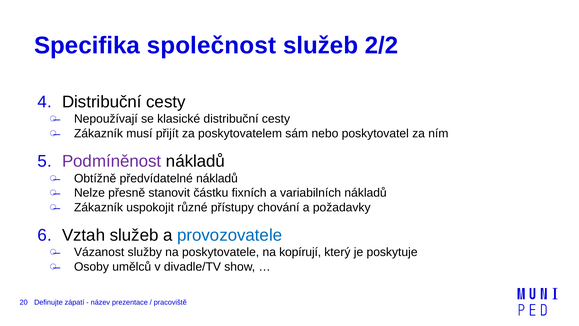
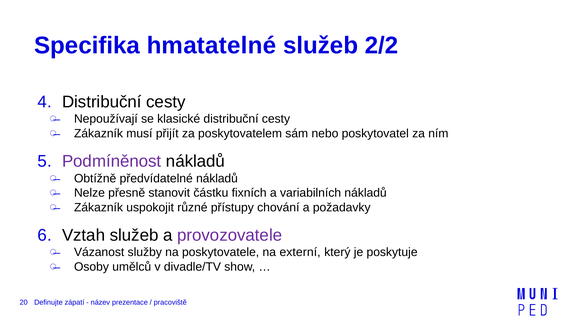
společnost: společnost -> hmatatelné
provozovatele colour: blue -> purple
kopírují: kopírují -> externí
